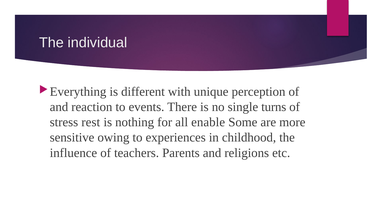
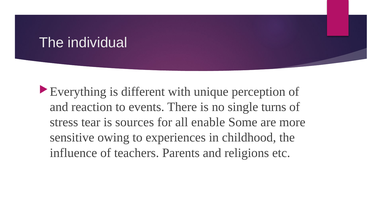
rest: rest -> tear
nothing: nothing -> sources
